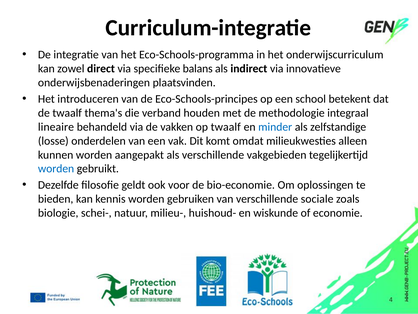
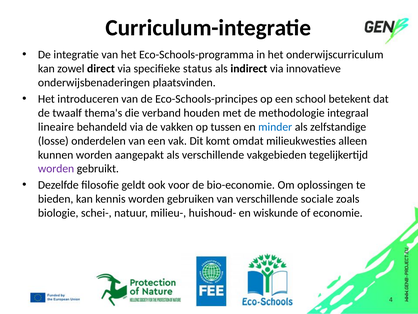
balans: balans -> status
op twaalf: twaalf -> tussen
worden at (56, 169) colour: blue -> purple
